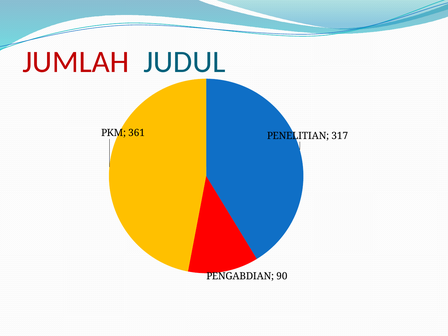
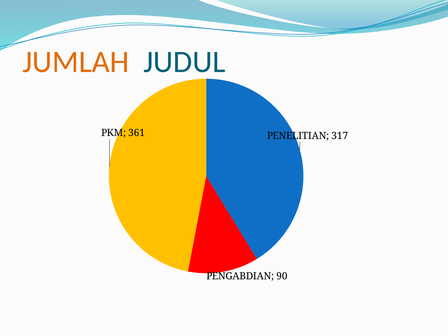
JUMLAH colour: red -> orange
